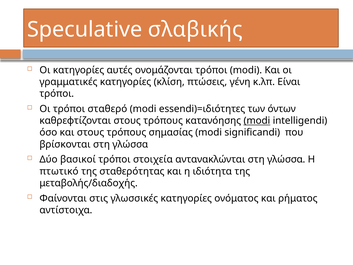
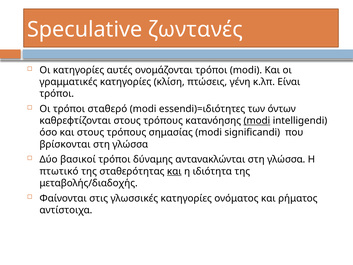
σλαβικής: σλαβικής -> ζωντανές
στοιχεία: στοιχεία -> δύναμης
και at (174, 171) underline: none -> present
